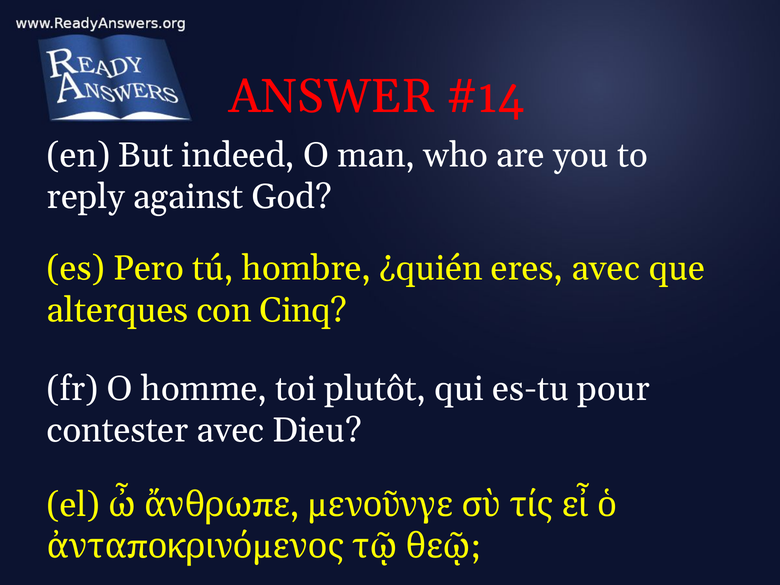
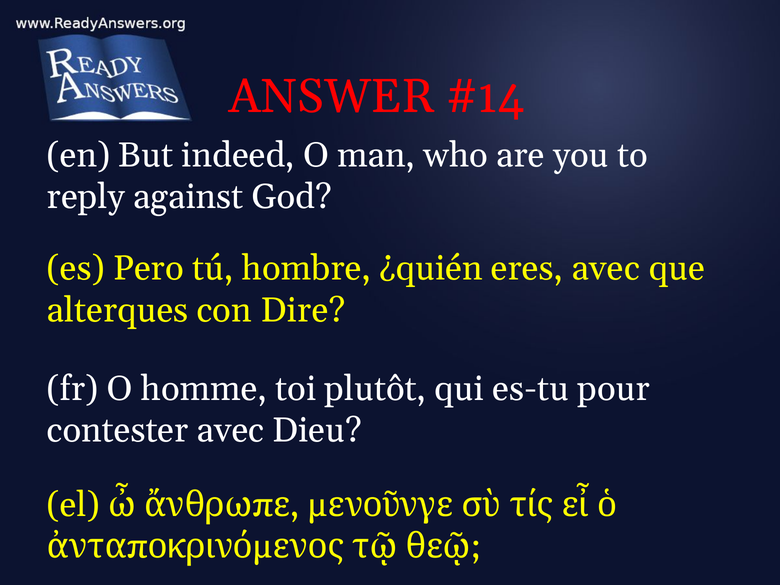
Cinq: Cinq -> Dire
